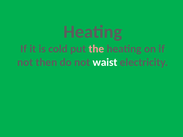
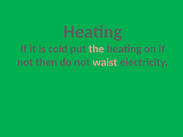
waist colour: white -> pink
